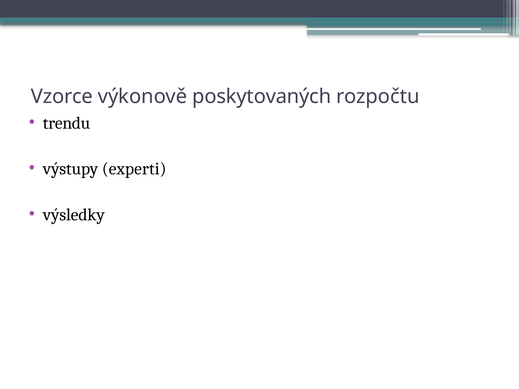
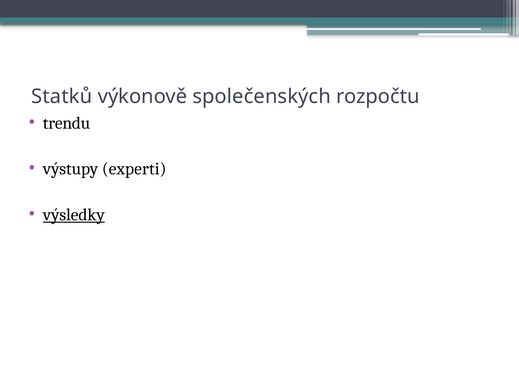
Vzorce: Vzorce -> Statků
poskytovaných: poskytovaných -> společenských
výsledky underline: none -> present
